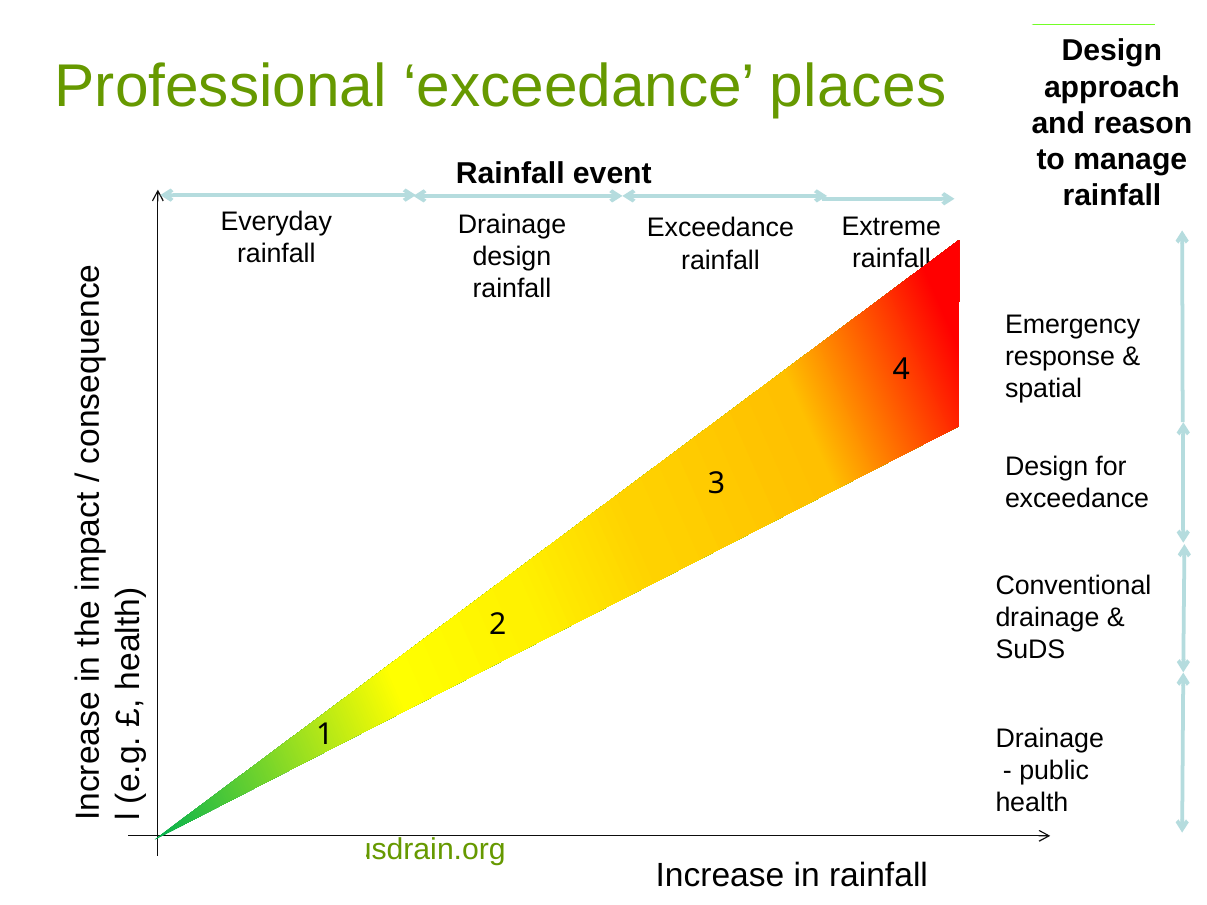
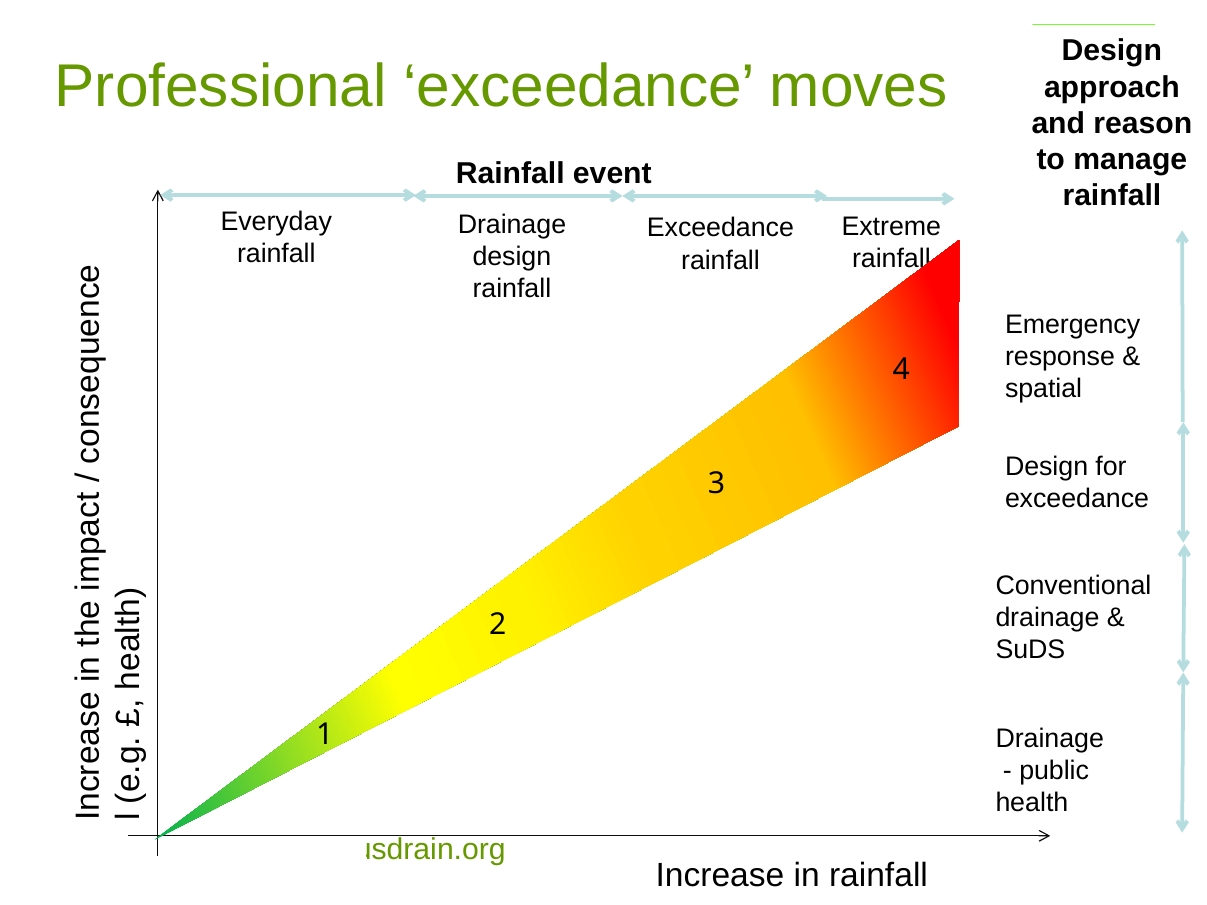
places: places -> moves
